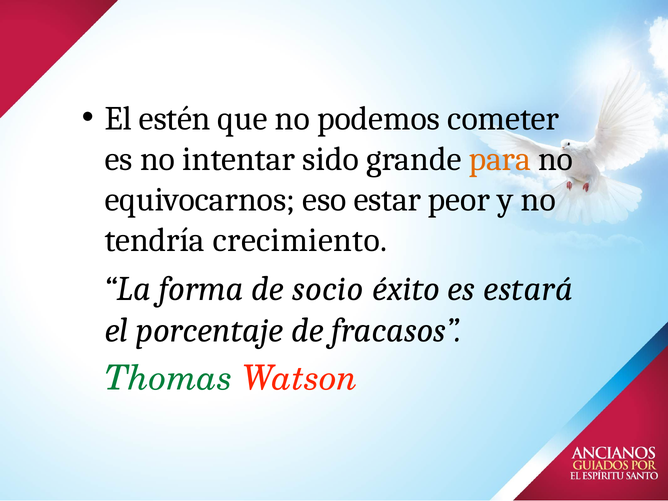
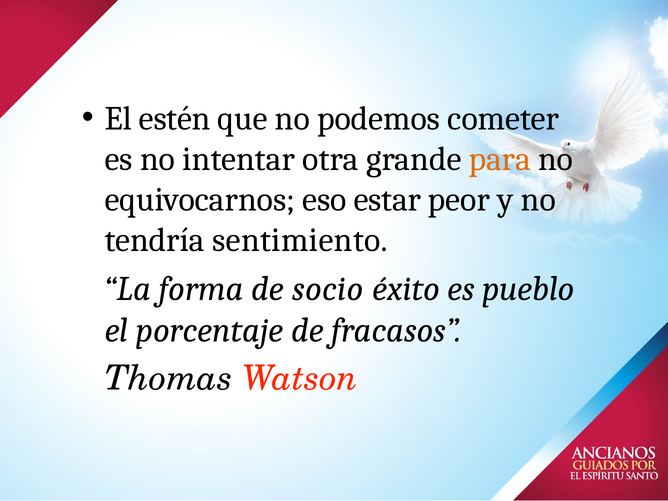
sido: sido -> otra
crecimiento: crecimiento -> sentimiento
estará: estará -> pueblo
Thomas colour: green -> black
